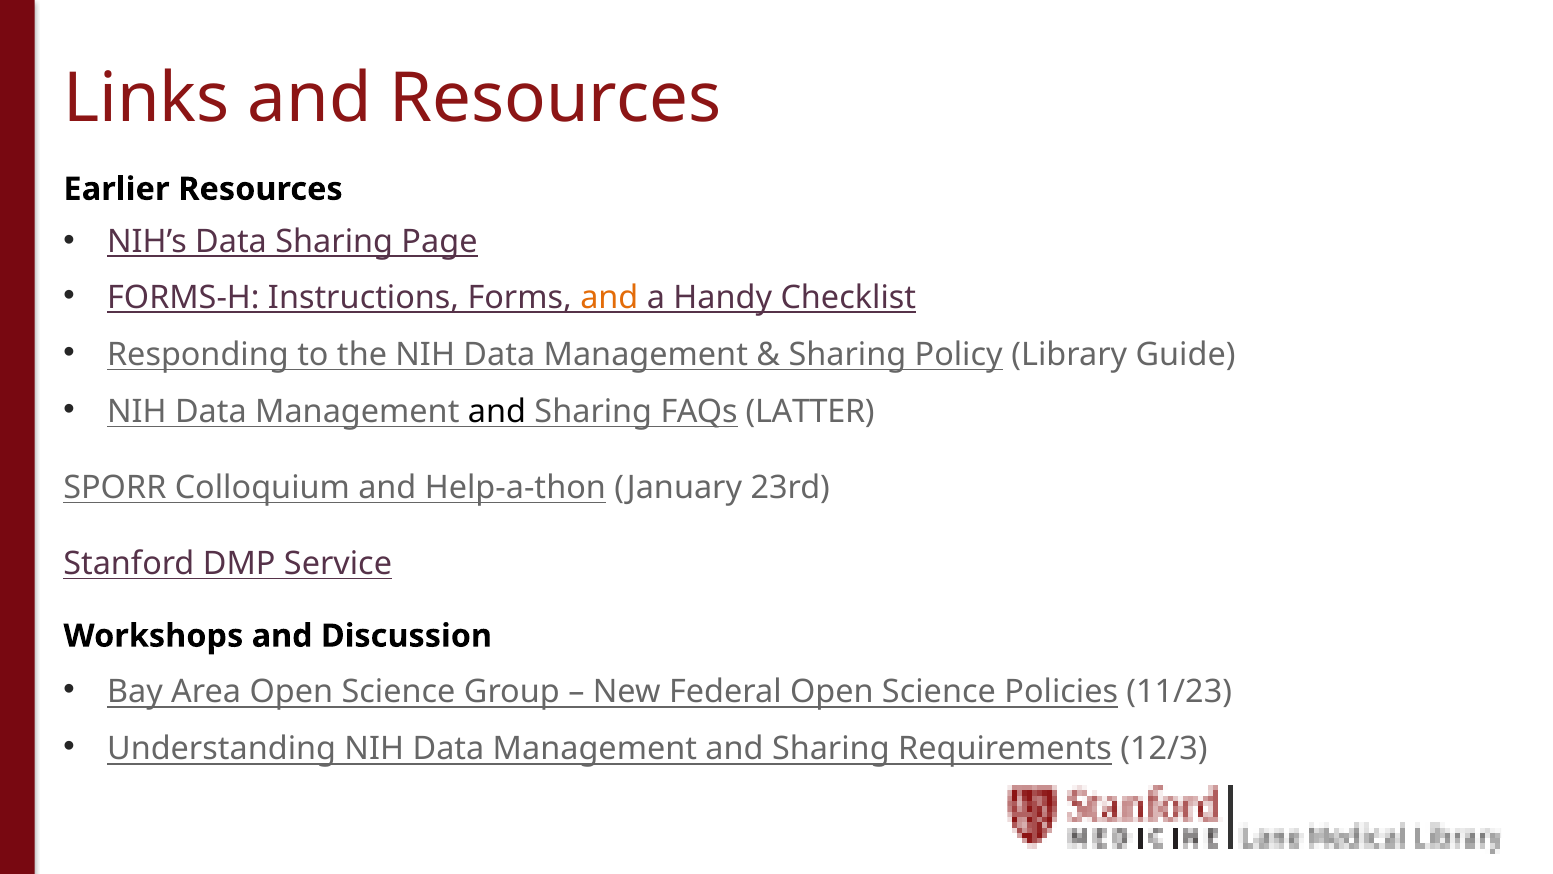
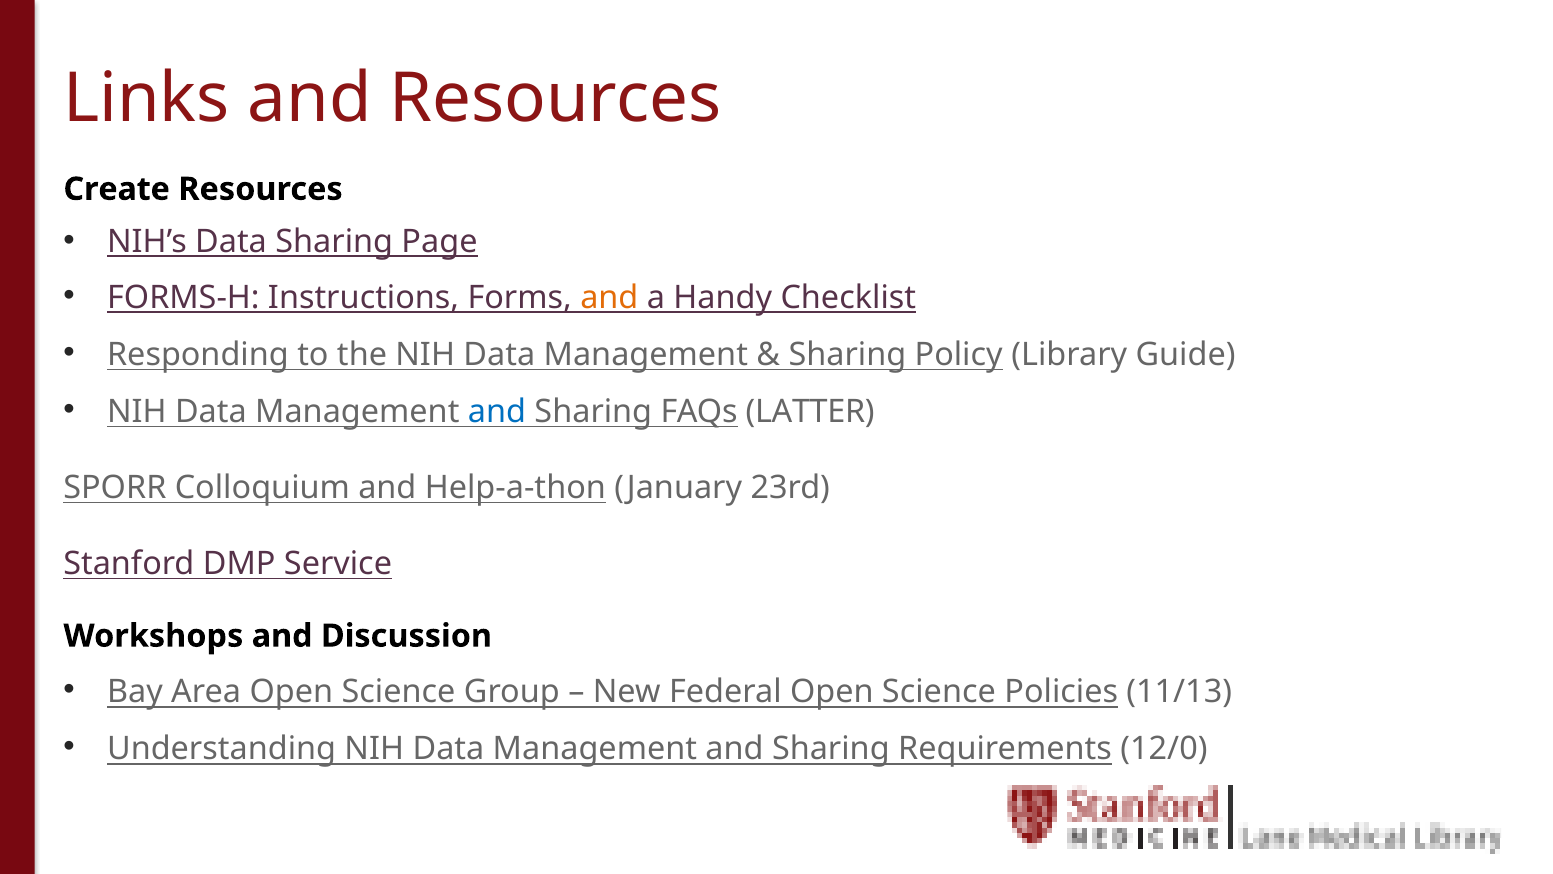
Earlier: Earlier -> Create
and at (497, 412) colour: black -> blue
11/23: 11/23 -> 11/13
12/3: 12/3 -> 12/0
